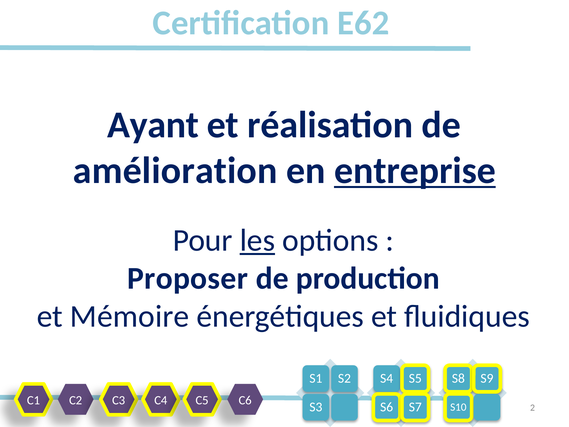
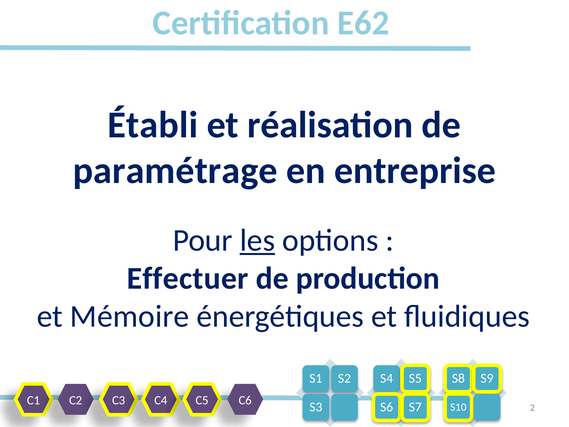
Ayant: Ayant -> Établi
amélioration: amélioration -> paramétrage
entreprise underline: present -> none
Proposer: Proposer -> Effectuer
